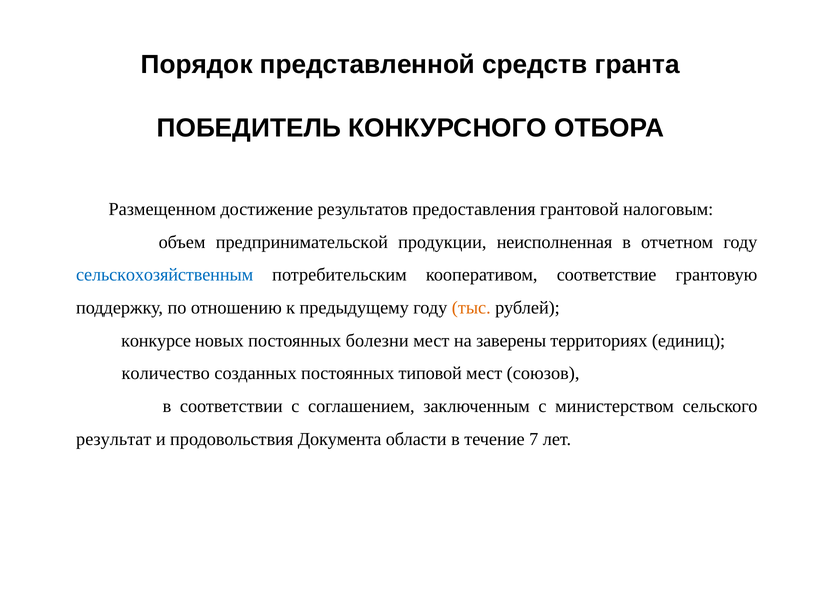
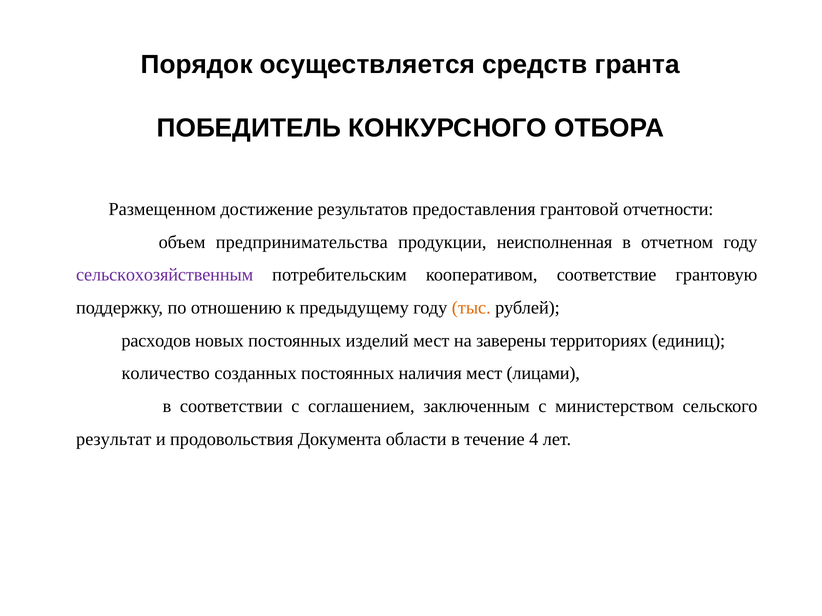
представленной: представленной -> осуществляется
налоговым: налоговым -> отчетности
предпринимательской: предпринимательской -> предпринимательства
сельскохозяйственным colour: blue -> purple
конкурсе: конкурсе -> расходов
болезни: болезни -> изделий
типовой: типовой -> наличия
союзов: союзов -> лицами
7: 7 -> 4
